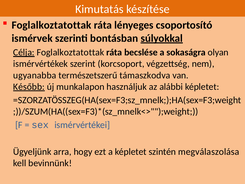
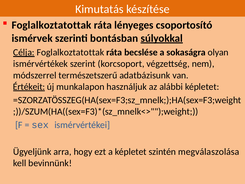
ugyanabba: ugyanabba -> módszerrel
támaszkodva: támaszkodva -> adatbázisunk
Később: Később -> Értékeit
